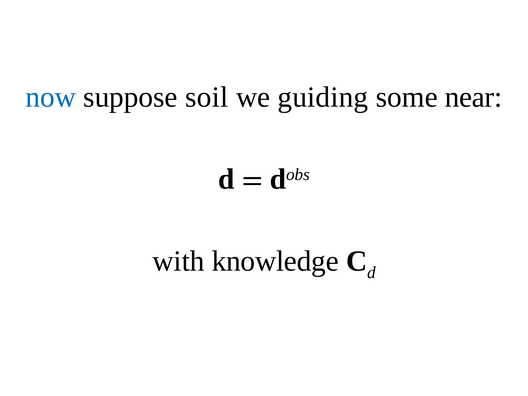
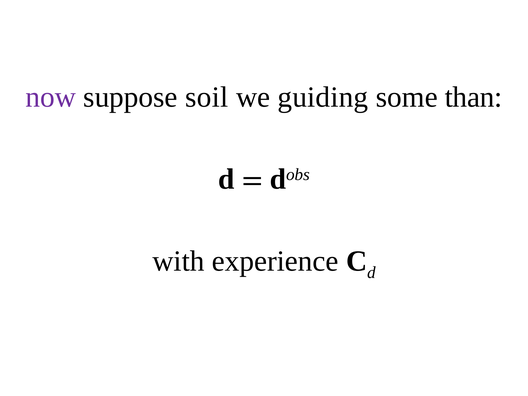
now colour: blue -> purple
near: near -> than
knowledge: knowledge -> experience
